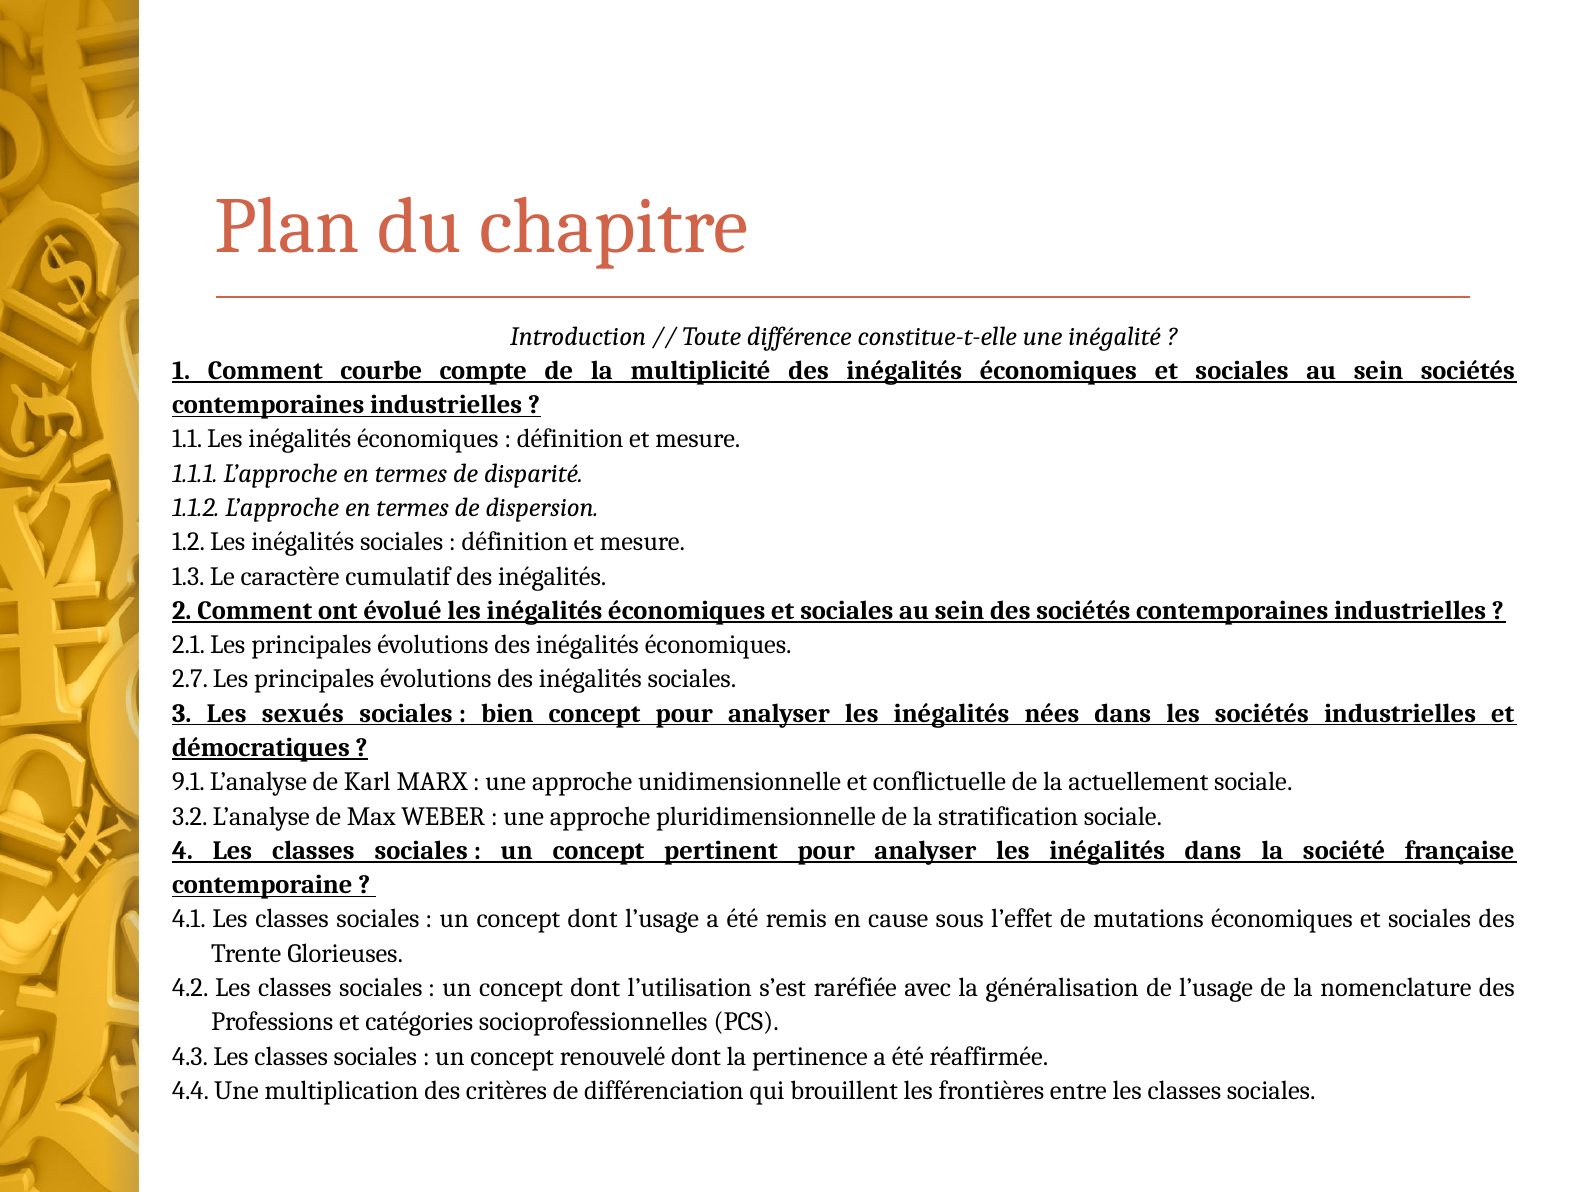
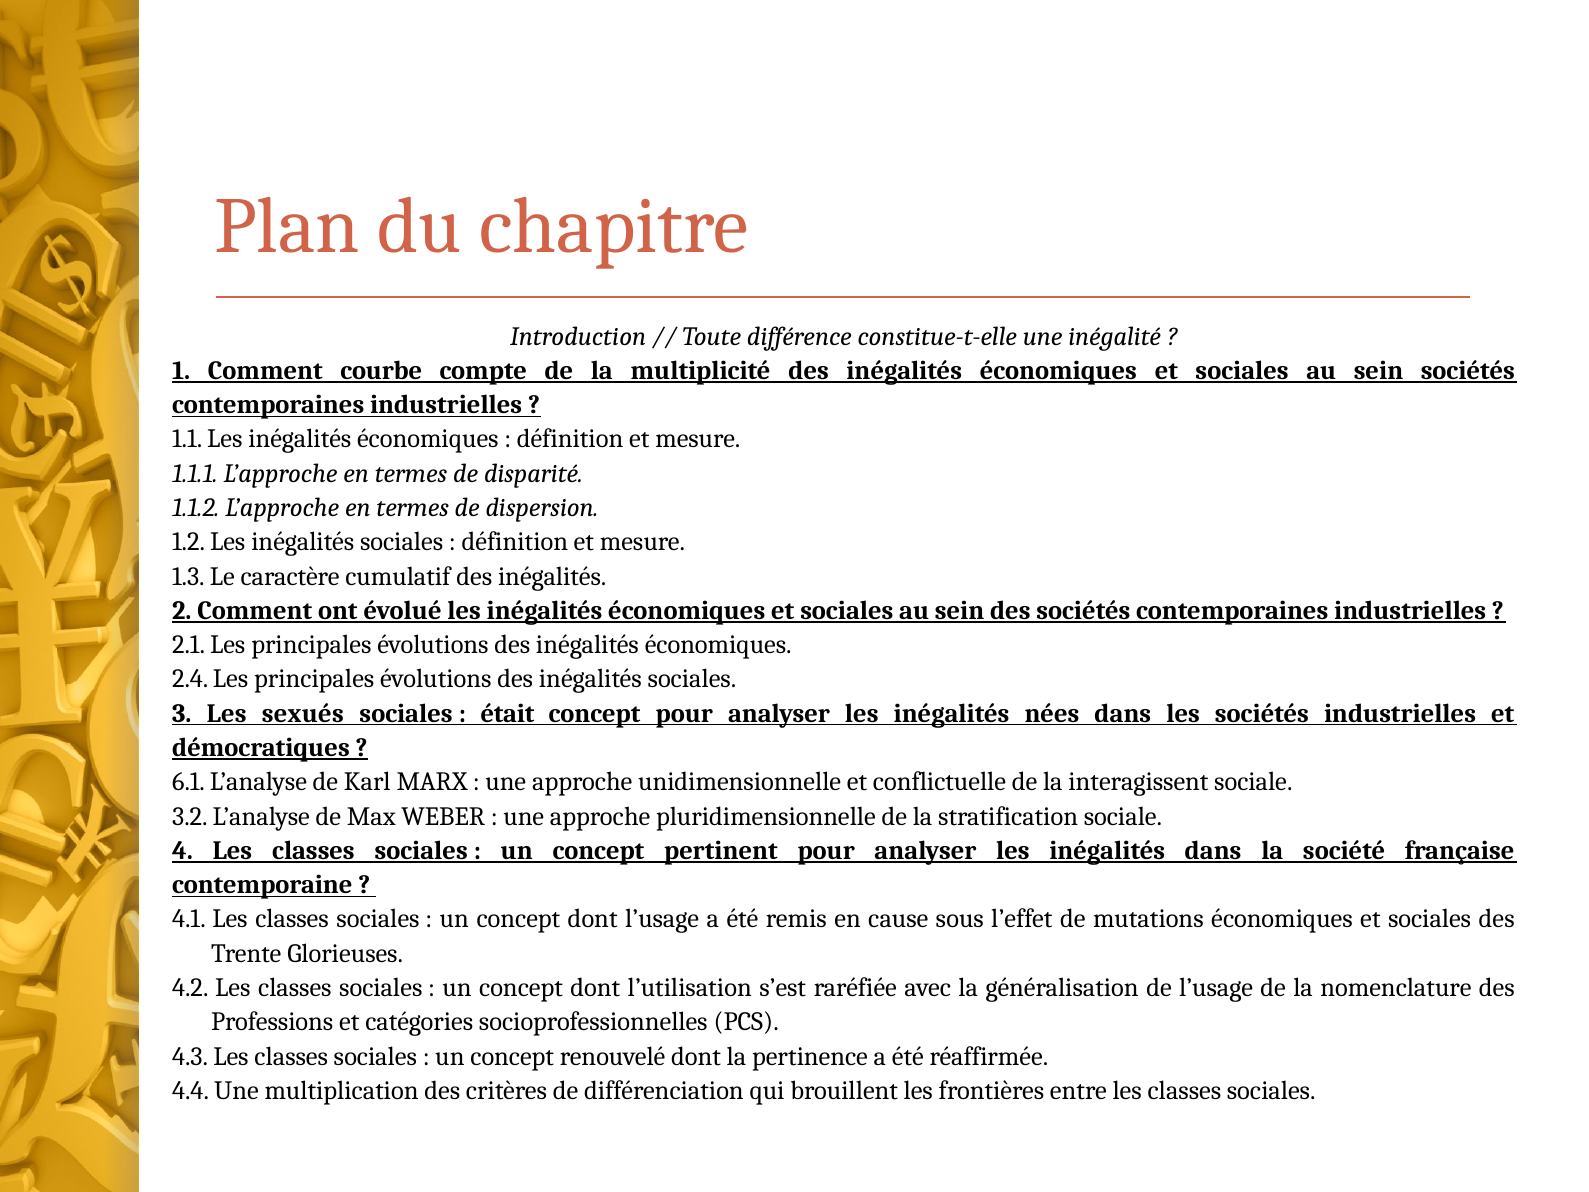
2.7: 2.7 -> 2.4
bien: bien -> était
9.1: 9.1 -> 6.1
actuellement: actuellement -> interagissent
